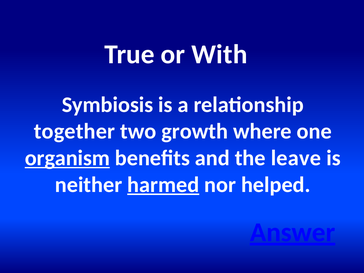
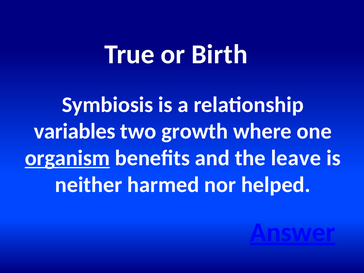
With: With -> Birth
together: together -> variables
harmed underline: present -> none
